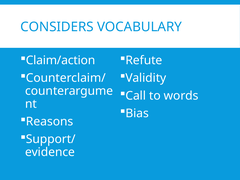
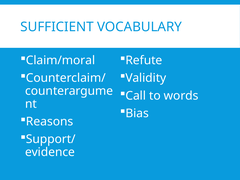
CONSIDERS: CONSIDERS -> SUFFICIENT
Claim/action: Claim/action -> Claim/moral
